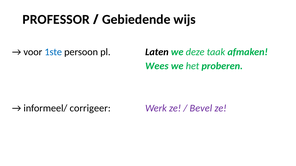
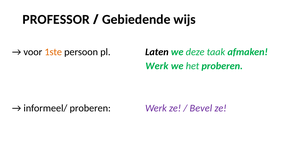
1ste colour: blue -> orange
Wees at (157, 66): Wees -> Werk
informeel/ corrigeer: corrigeer -> proberen
